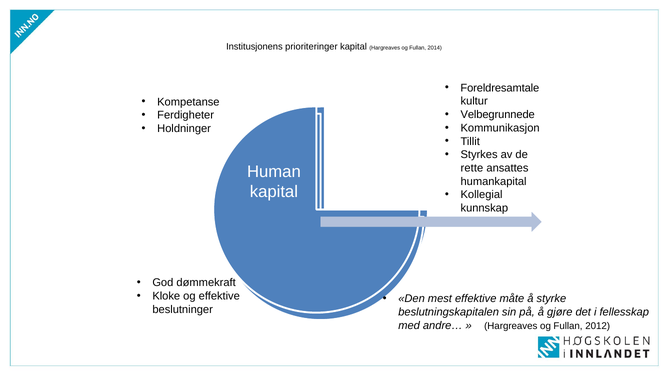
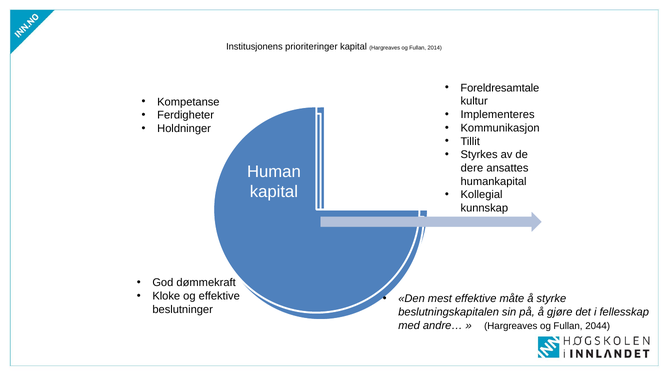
Velbegrunnede: Velbegrunnede -> Implementeres
rette: rette -> dere
2012: 2012 -> 2044
